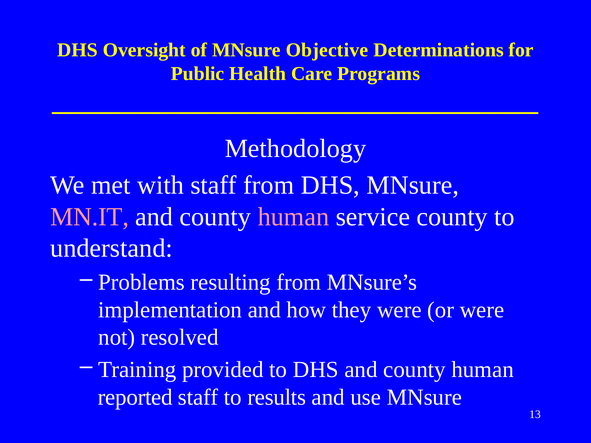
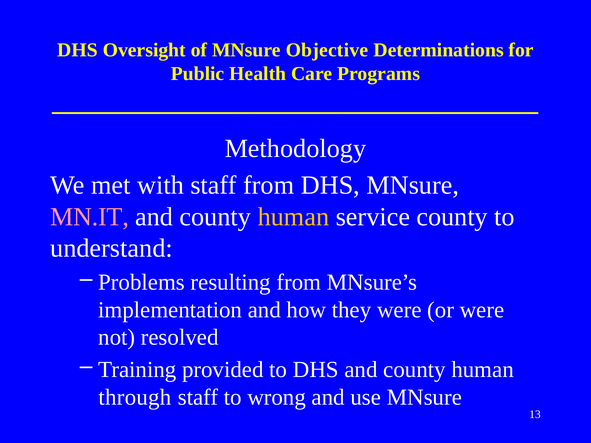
human at (293, 217) colour: pink -> yellow
reported: reported -> through
results: results -> wrong
